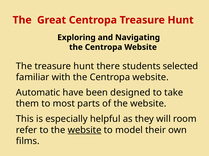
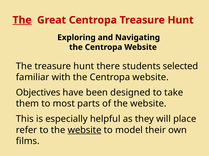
The at (22, 20) underline: none -> present
Automatic: Automatic -> Objectives
room: room -> place
